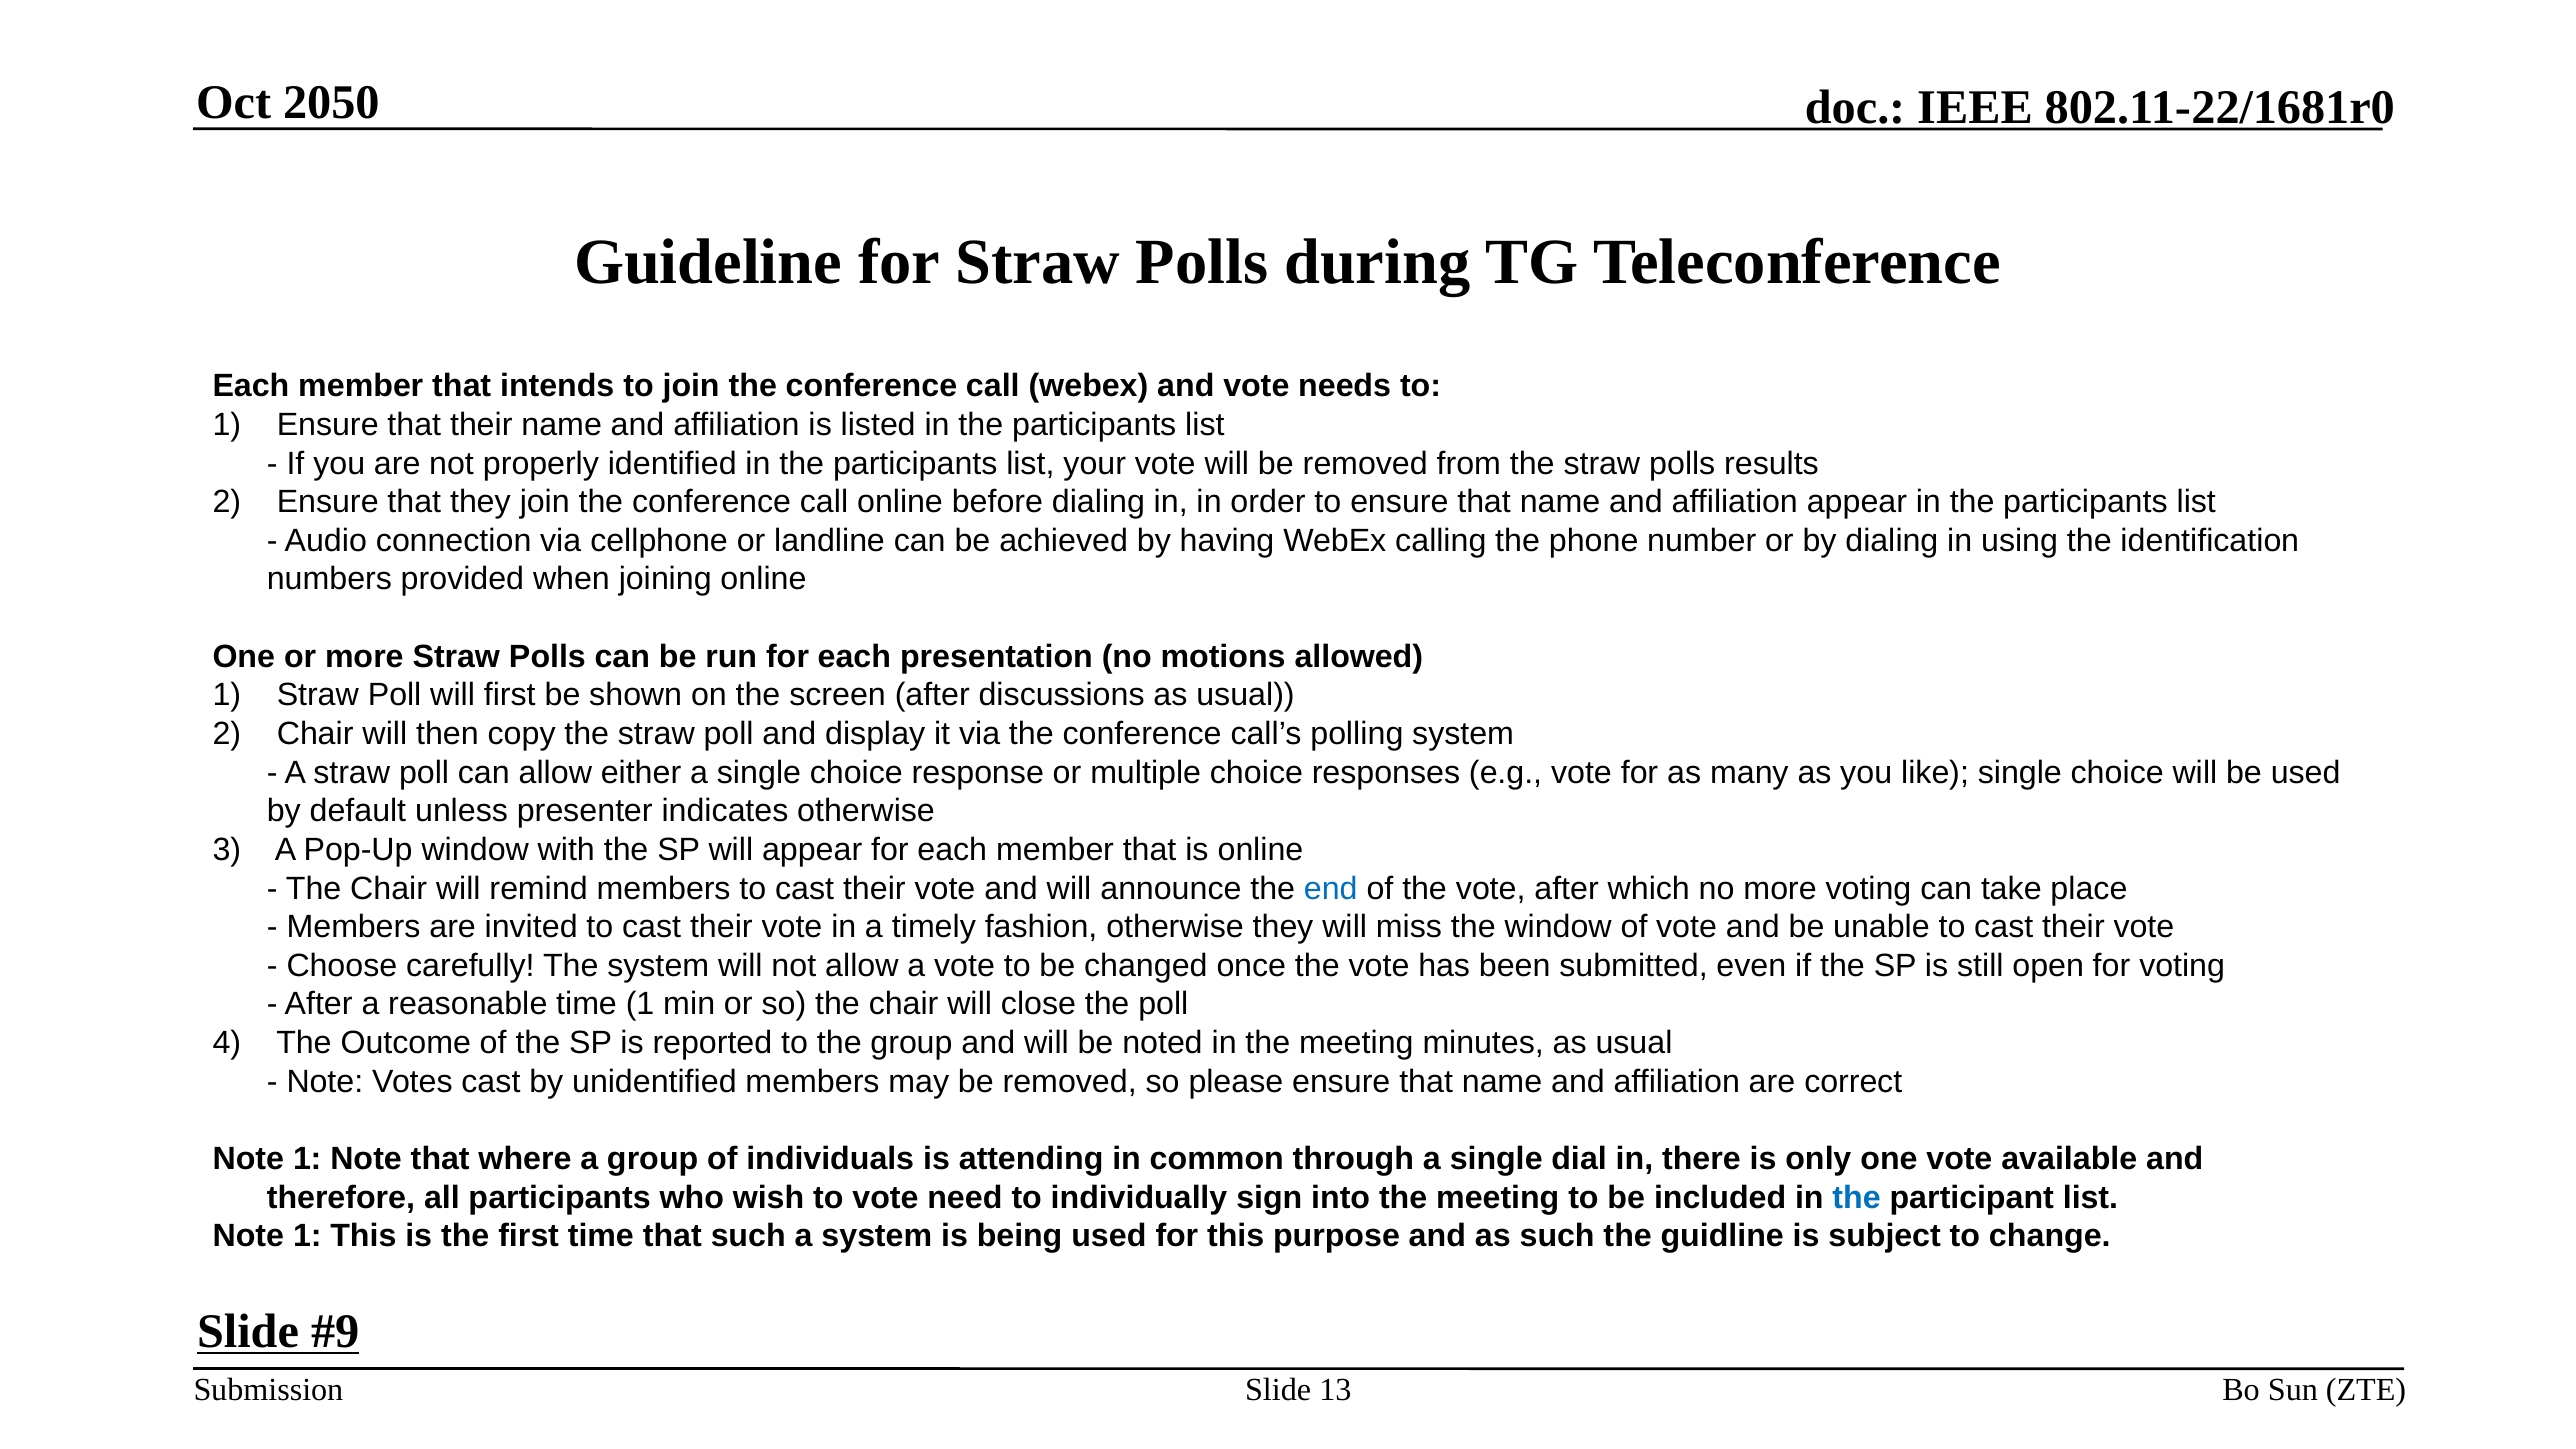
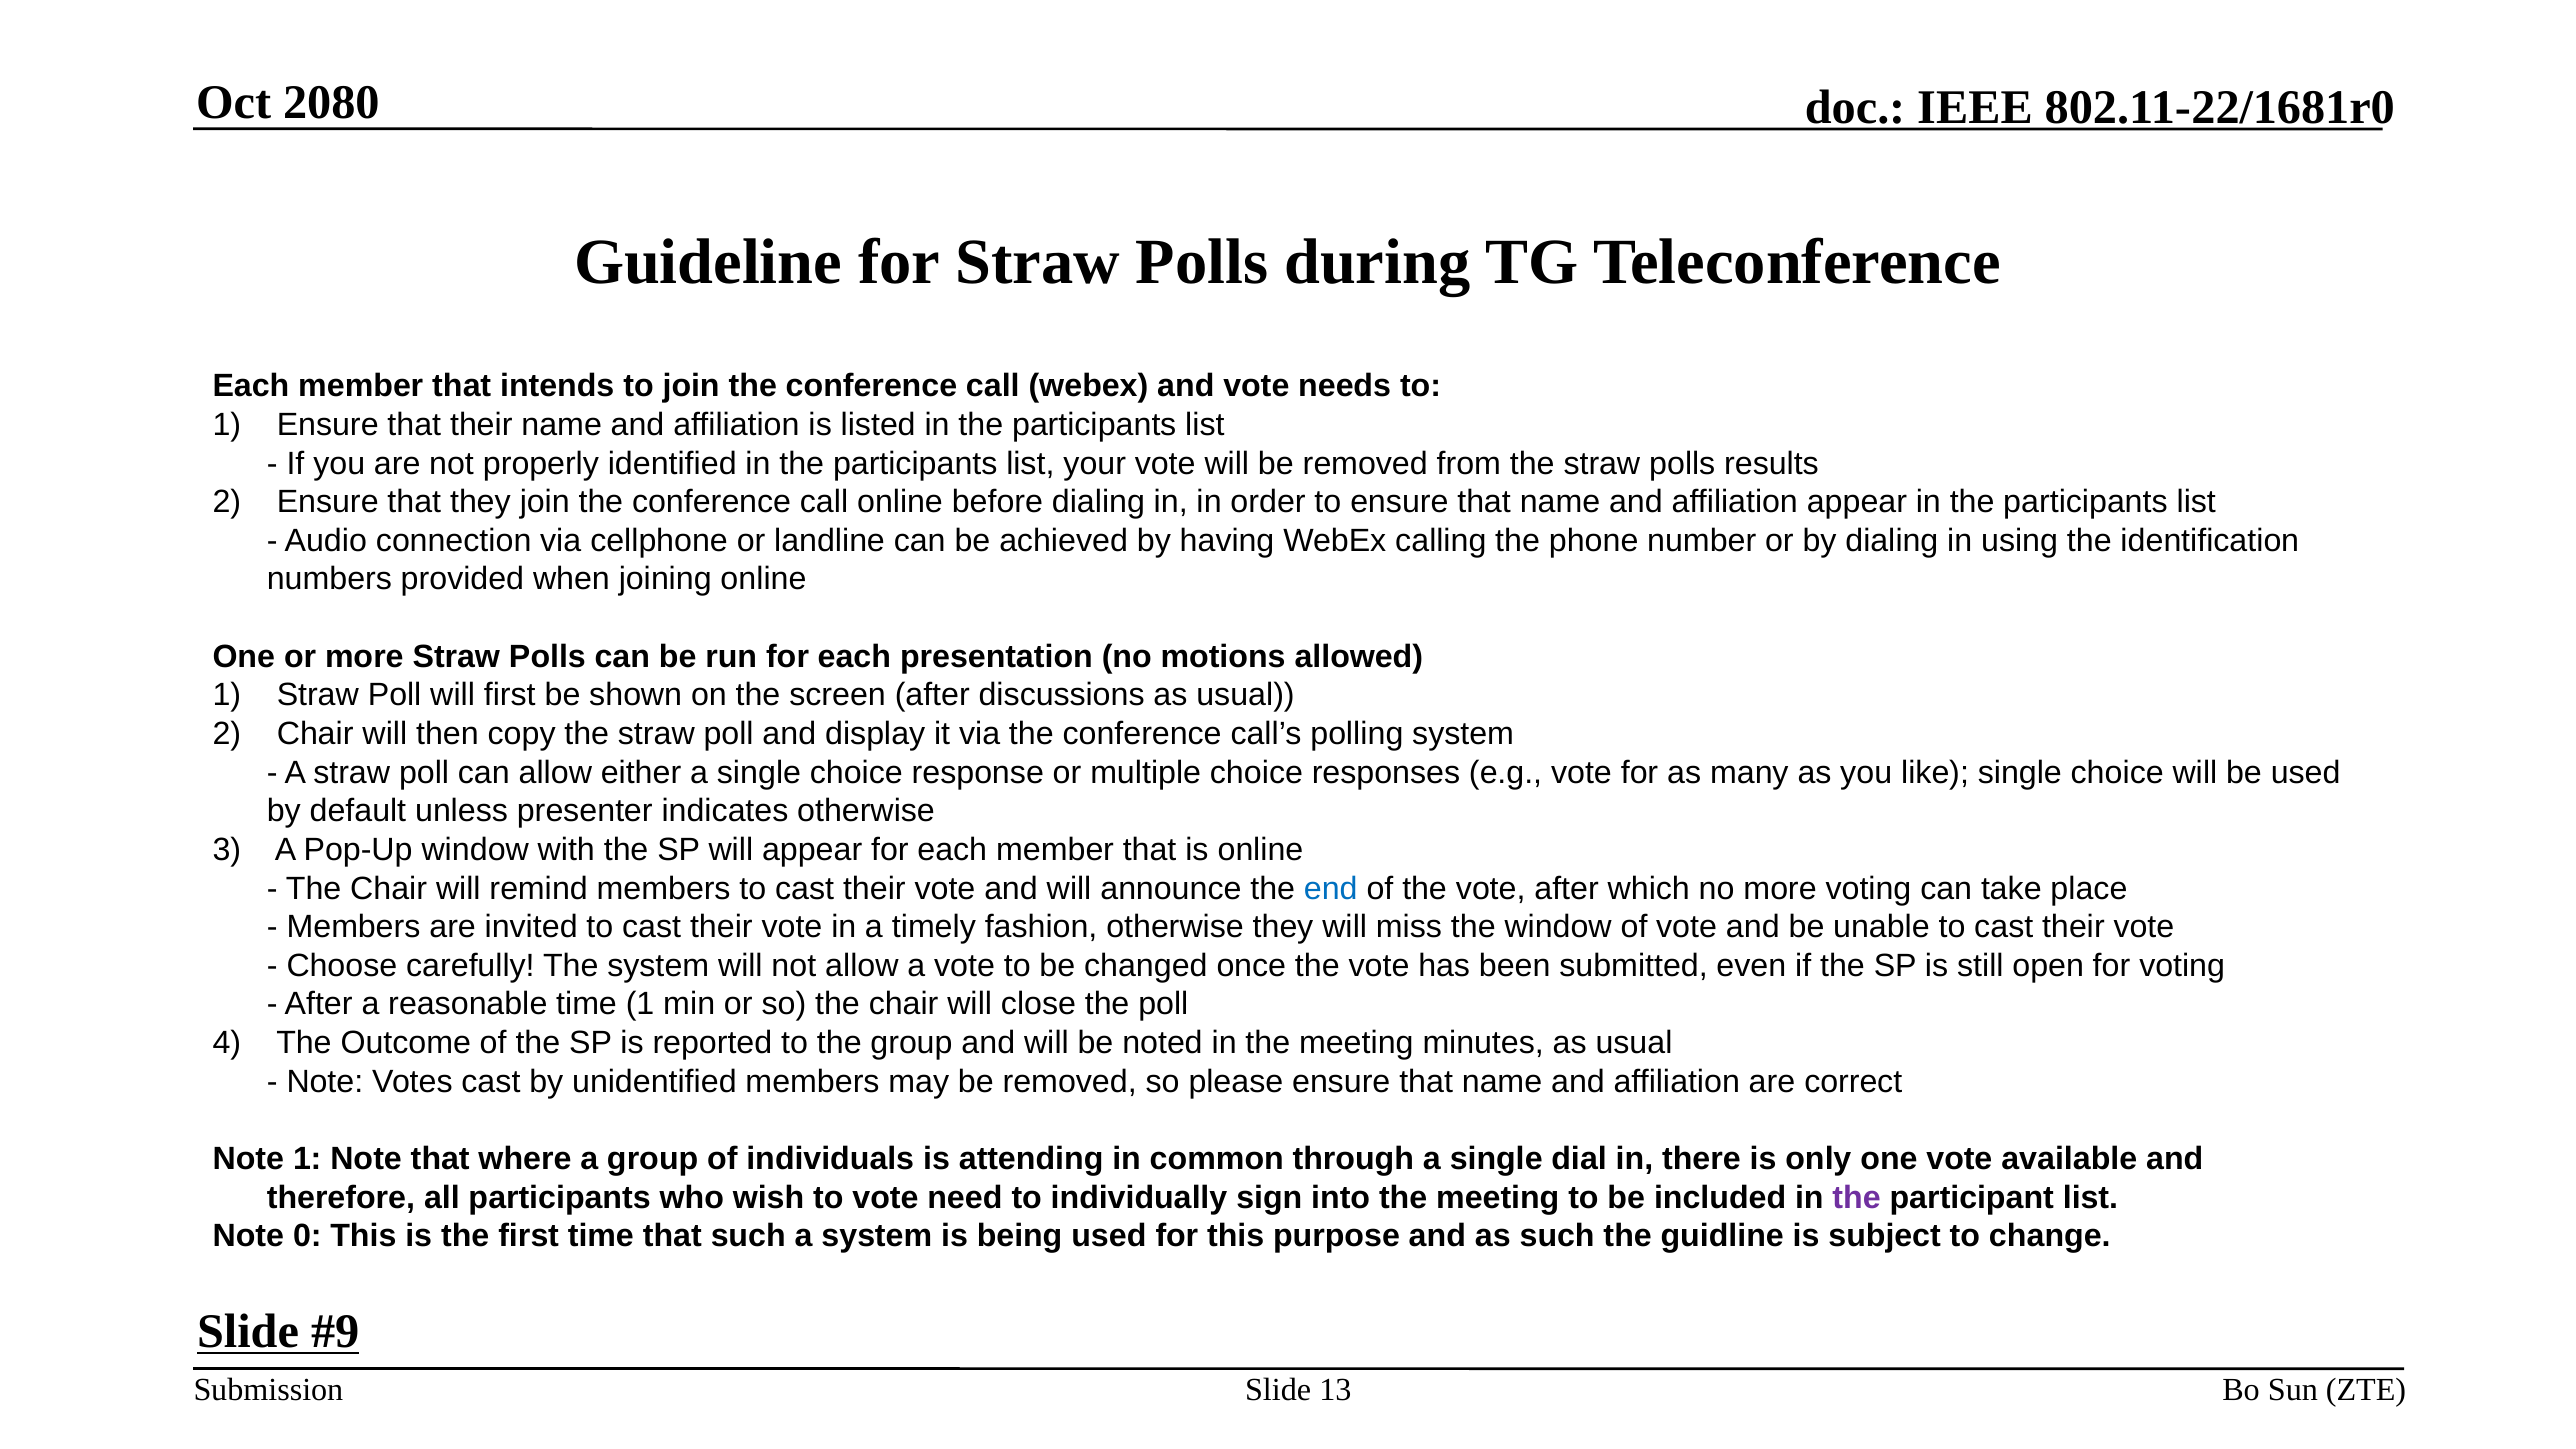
2050: 2050 -> 2080
the at (1857, 1198) colour: blue -> purple
1 at (307, 1236): 1 -> 0
